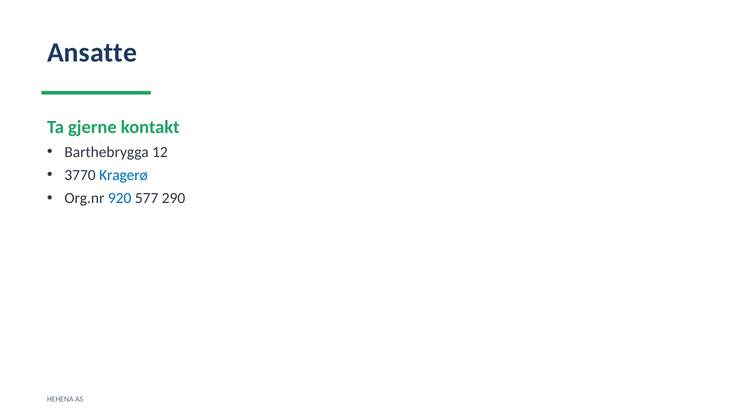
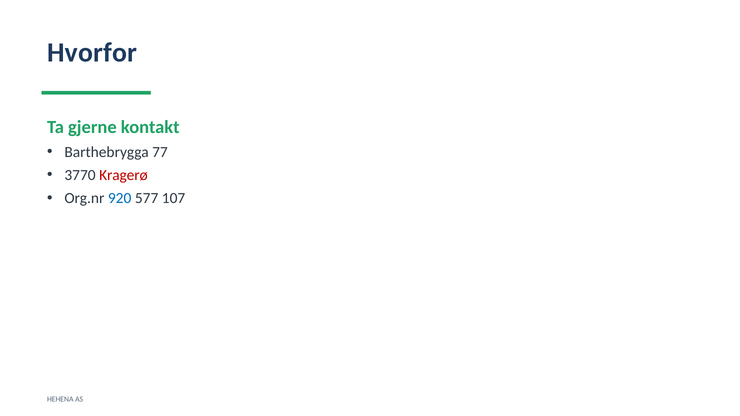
Ansatte: Ansatte -> Hvorfor
12: 12 -> 77
Kragerø colour: blue -> red
290: 290 -> 107
